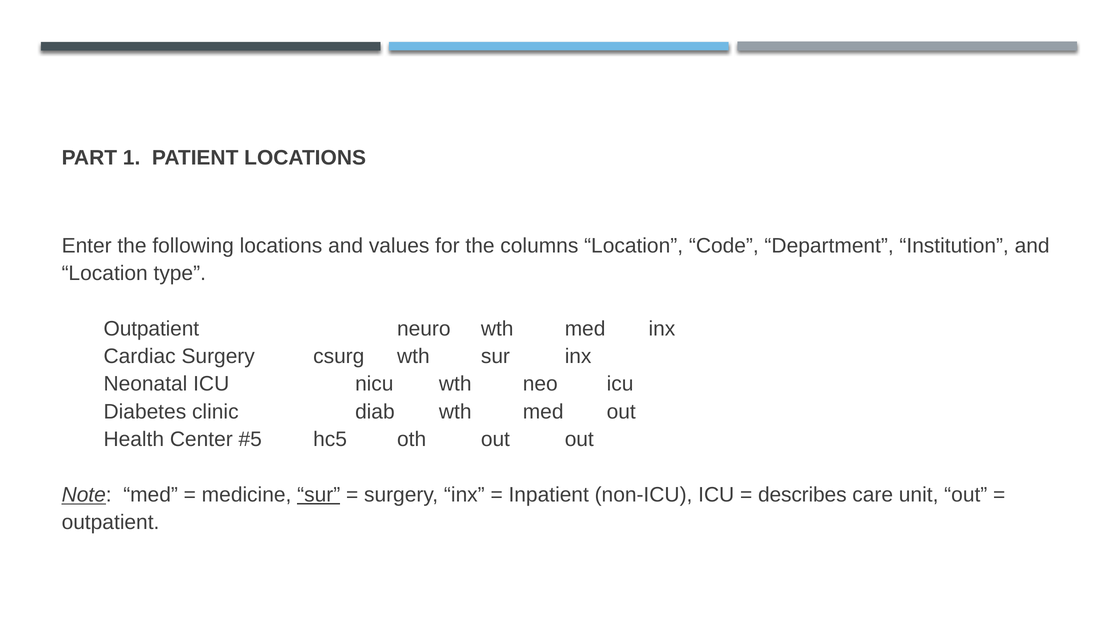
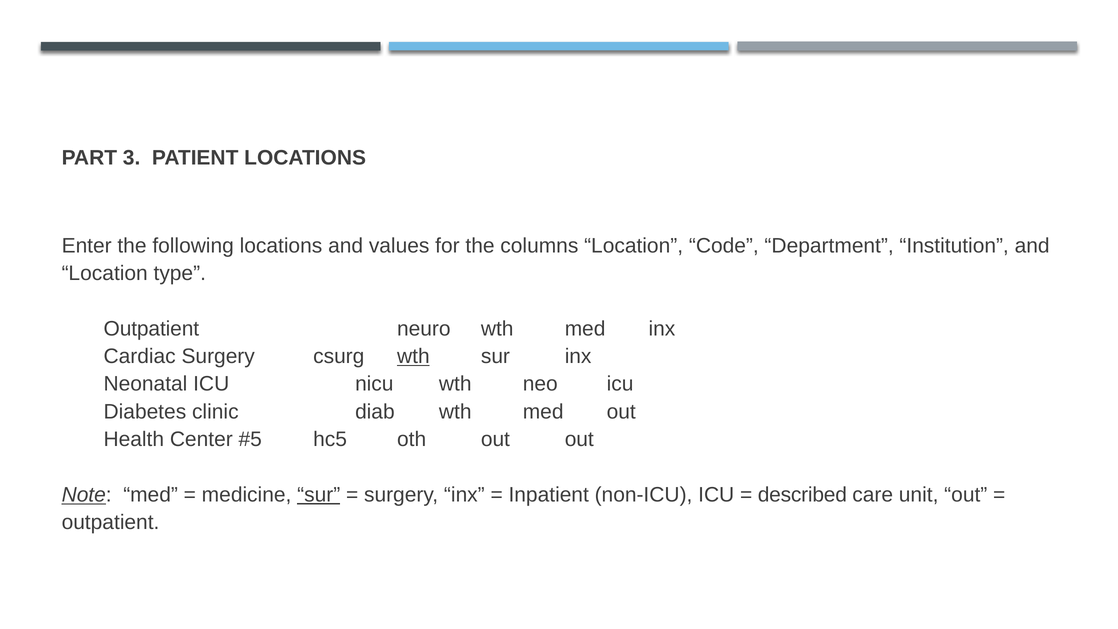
1: 1 -> 3
wth at (413, 356) underline: none -> present
describes: describes -> described
